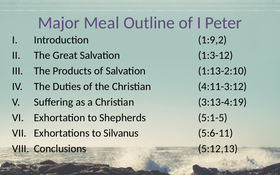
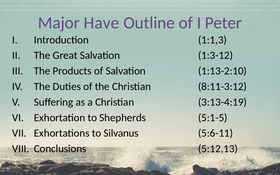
Meal: Meal -> Have
1:9,2: 1:9,2 -> 1:1,3
4:11-3:12: 4:11-3:12 -> 8:11-3:12
